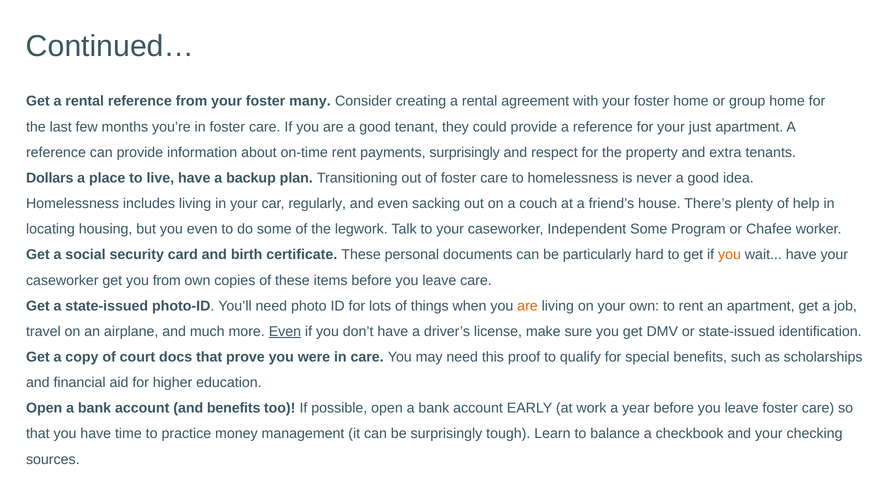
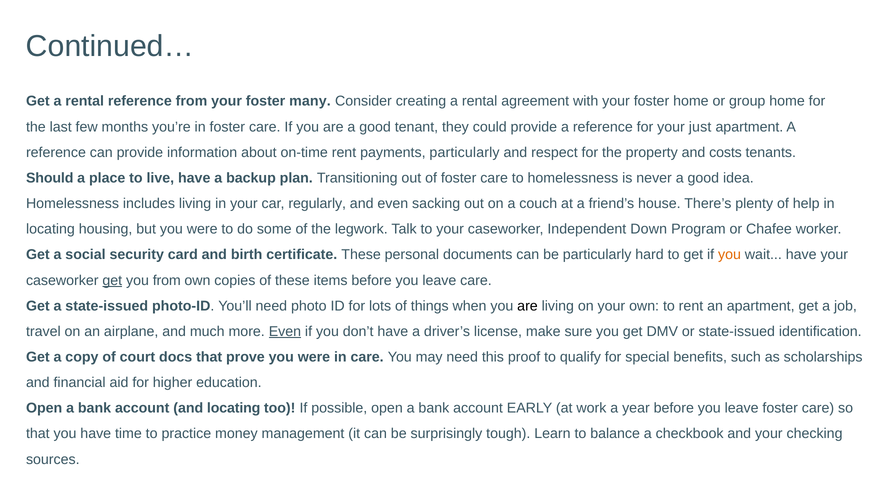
payments surprisingly: surprisingly -> particularly
extra: extra -> costs
Dollars: Dollars -> Should
but you even: even -> were
Independent Some: Some -> Down
get at (112, 280) underline: none -> present
are at (527, 306) colour: orange -> black
and benefits: benefits -> locating
